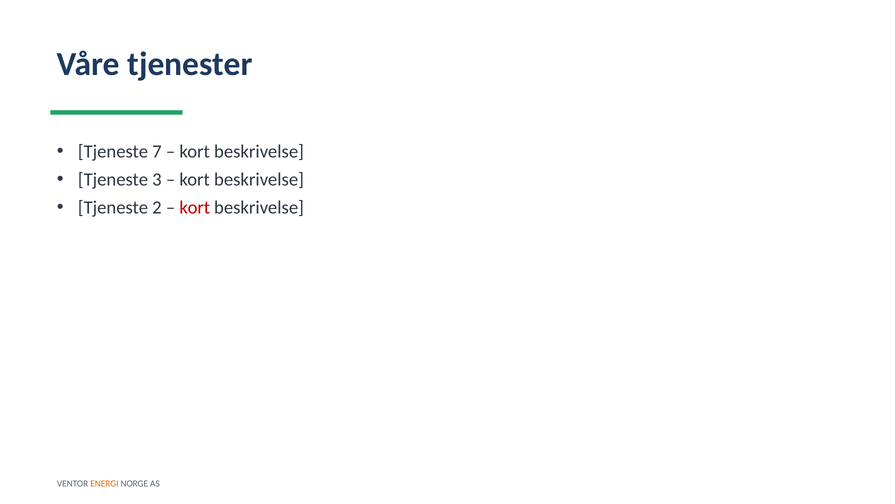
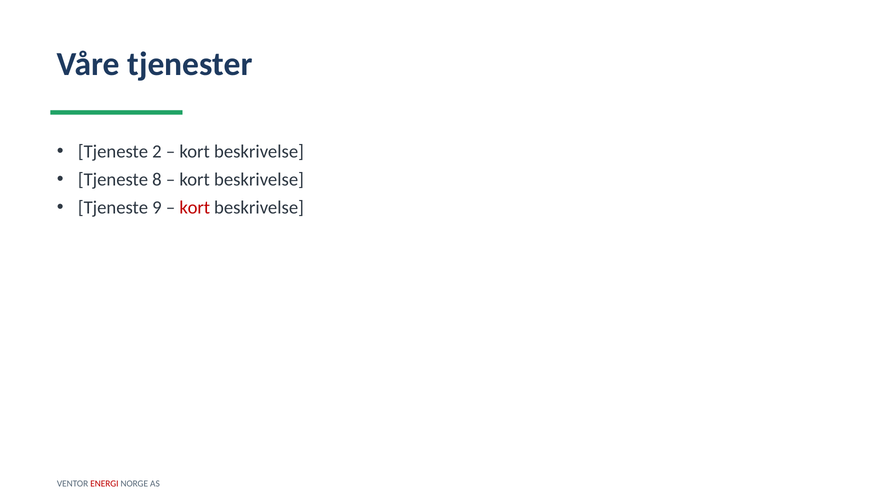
7: 7 -> 2
3: 3 -> 8
2: 2 -> 9
ENERGI colour: orange -> red
